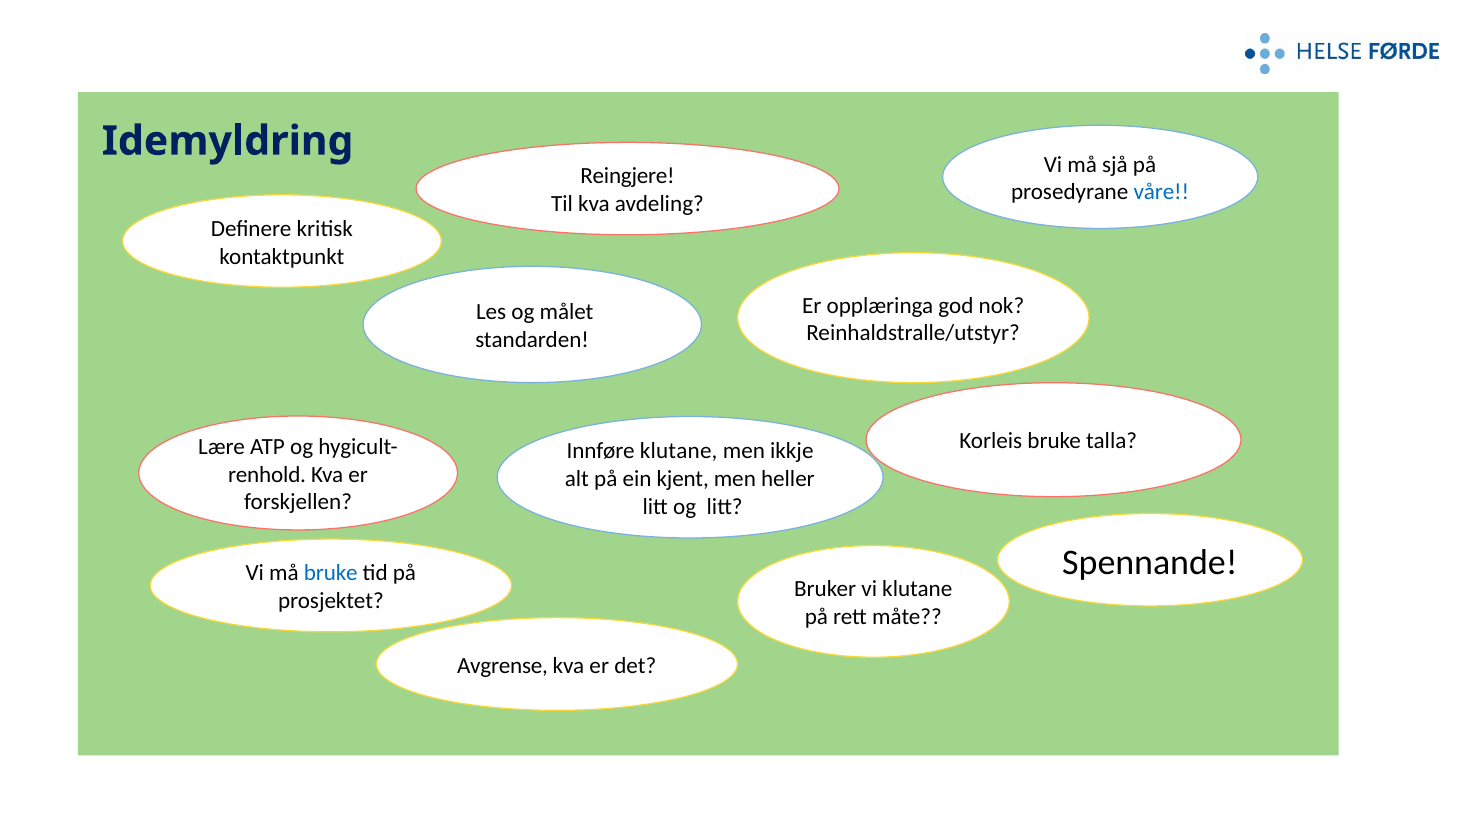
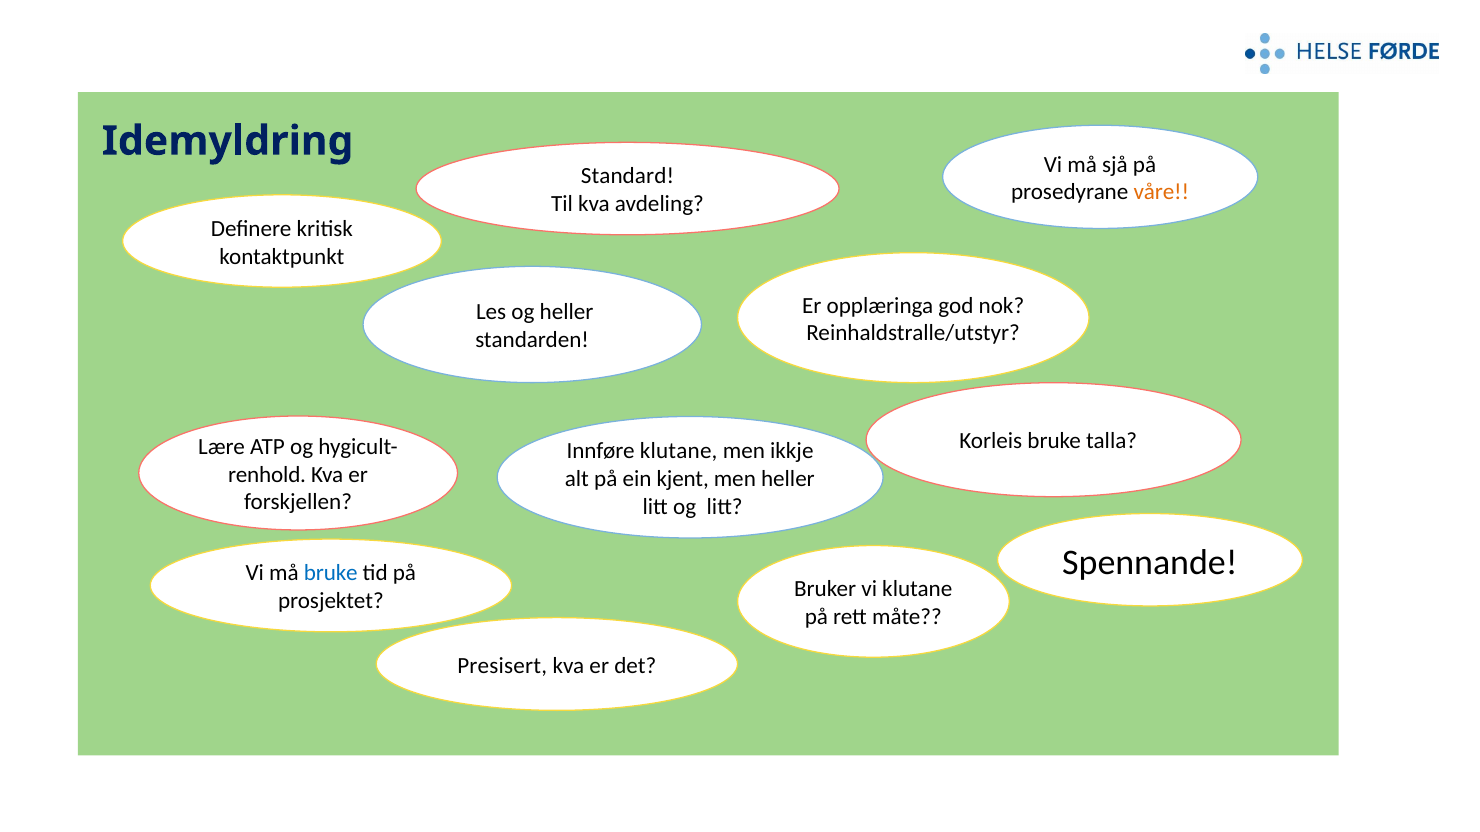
Reingjere: Reingjere -> Standard
våre colour: blue -> orange
og målet: målet -> heller
Avgrense: Avgrense -> Presisert
